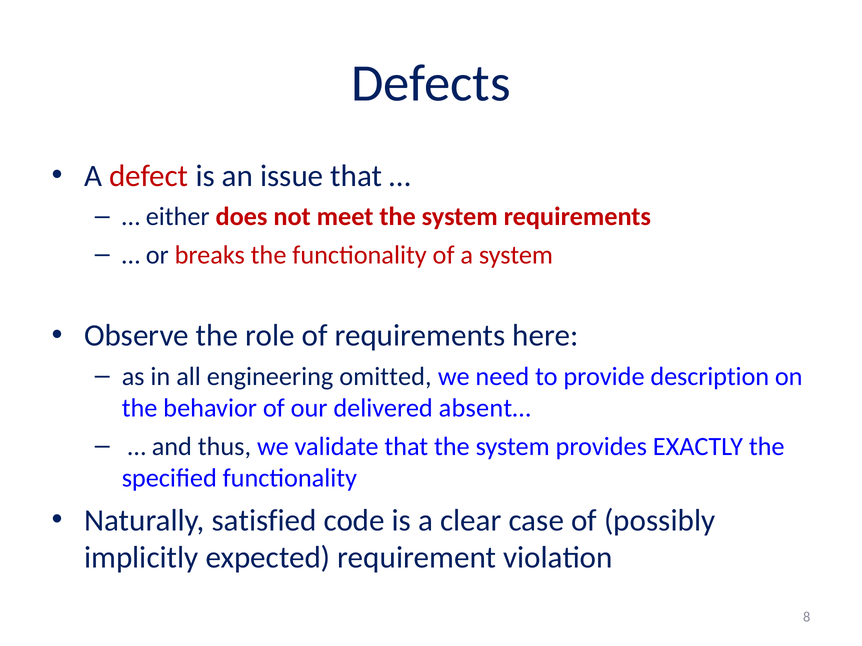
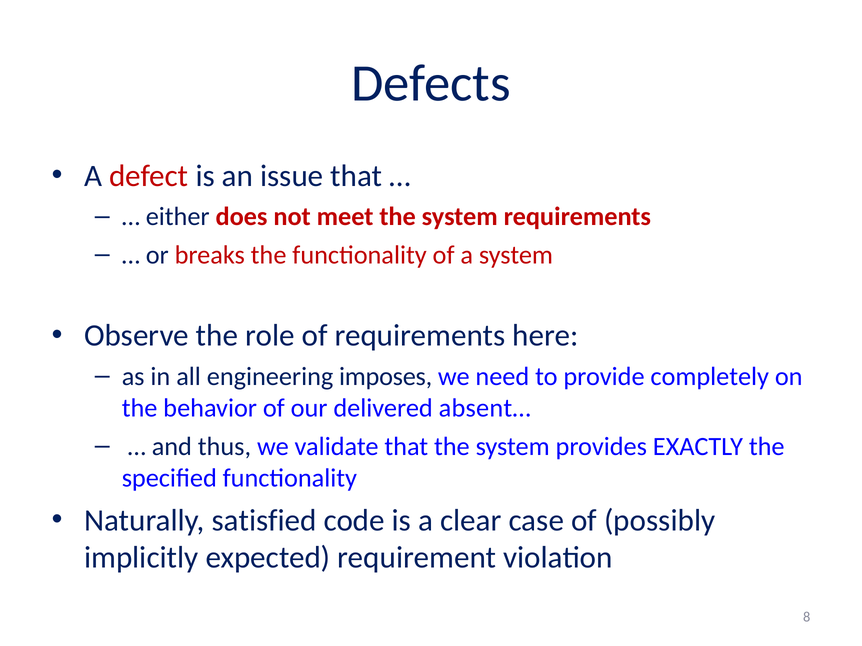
omitted: omitted -> imposes
description: description -> completely
